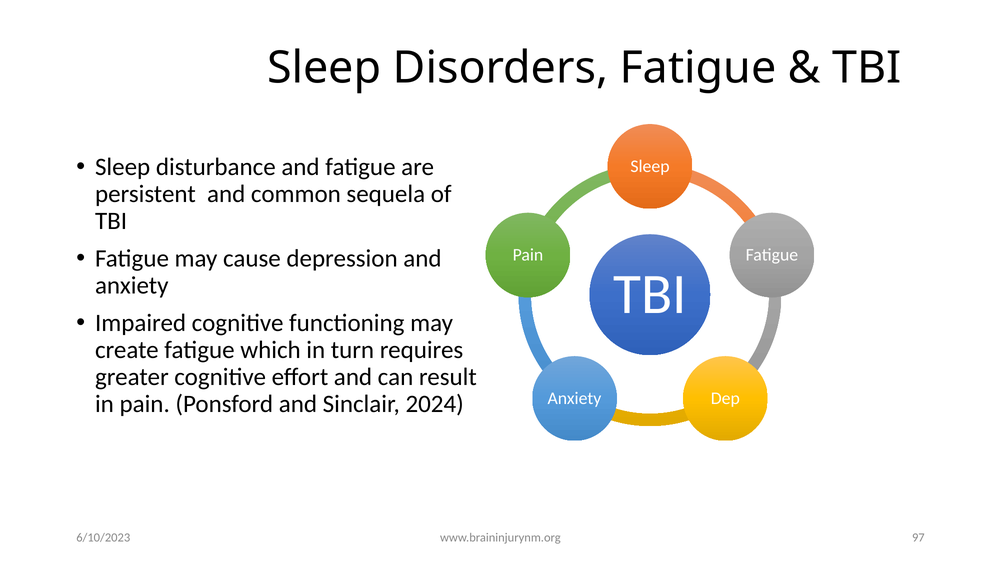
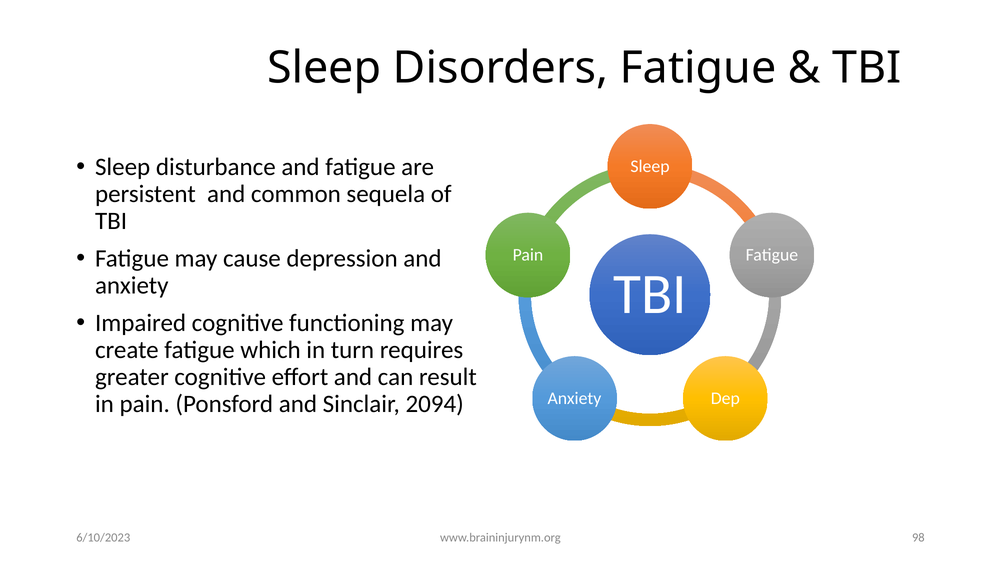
2024: 2024 -> 2094
97: 97 -> 98
